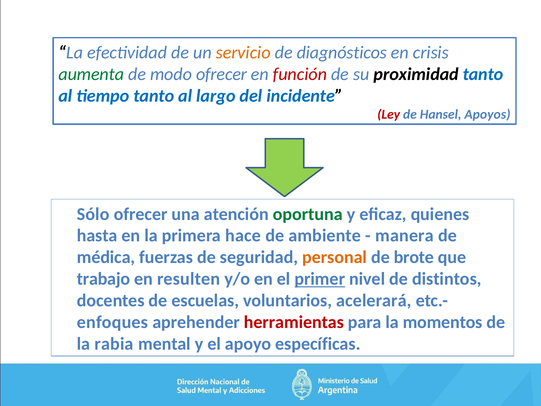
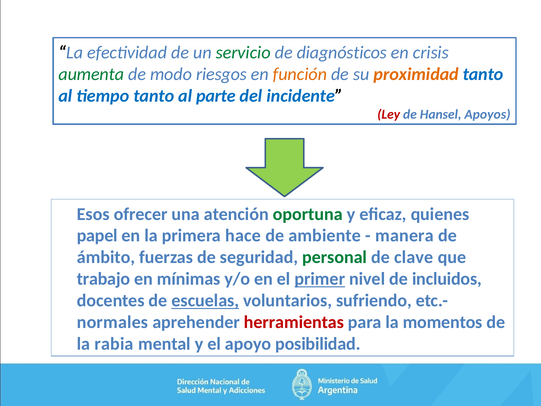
servicio colour: orange -> green
modo ofrecer: ofrecer -> riesgos
función colour: red -> orange
proximidad colour: black -> orange
largo: largo -> parte
Sólo: Sólo -> Esos
hasta: hasta -> papel
médica: médica -> ámbito
personal colour: orange -> green
brote: brote -> clave
resulten: resulten -> mínimas
distintos: distintos -> incluidos
escuelas underline: none -> present
acelerará: acelerará -> sufriendo
enfoques: enfoques -> normales
específicas: específicas -> posibilidad
